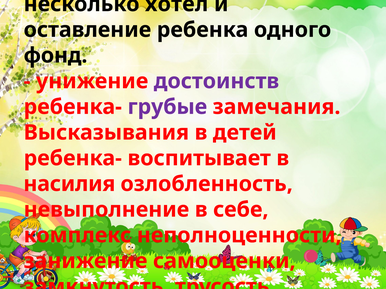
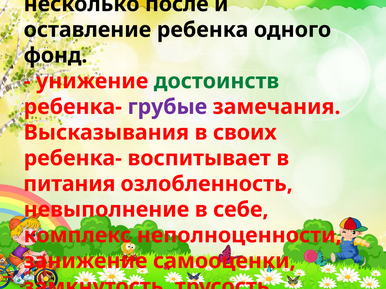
хотел: хотел -> после
достоинств colour: purple -> green
детей: детей -> своих
насилия: насилия -> питания
